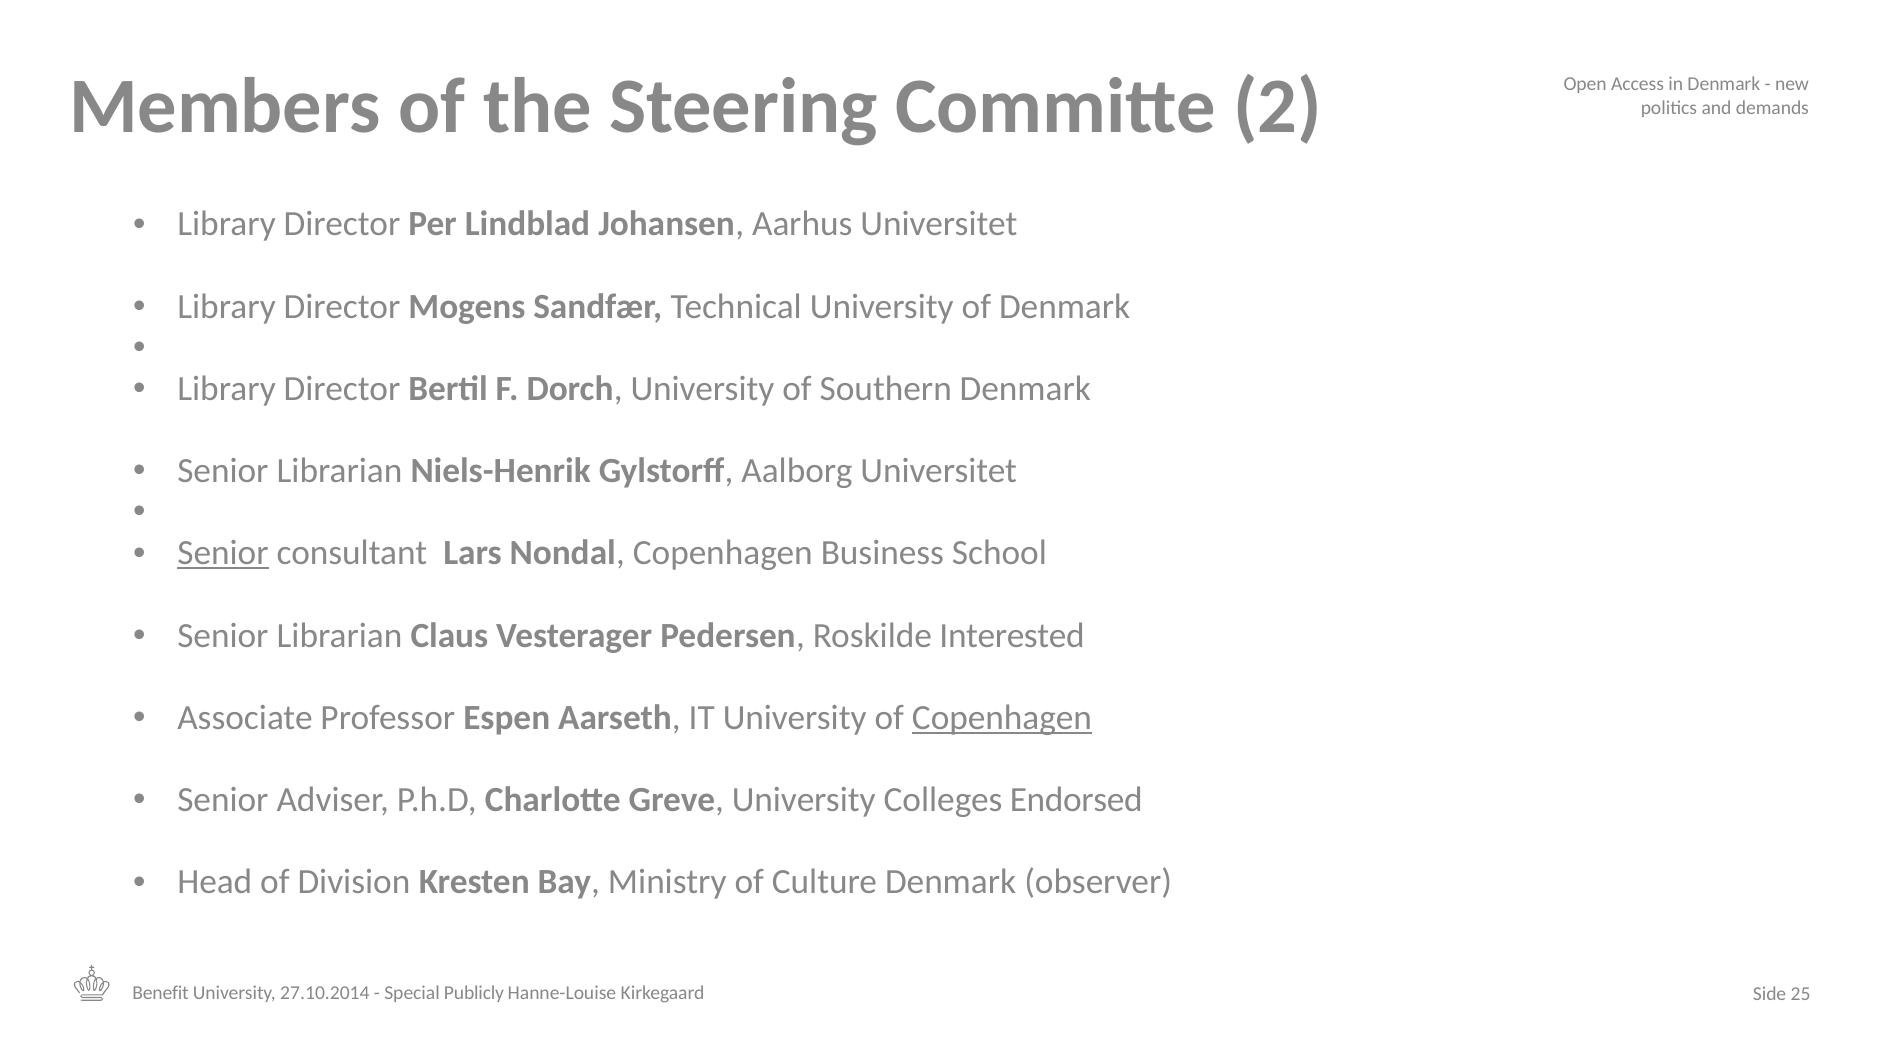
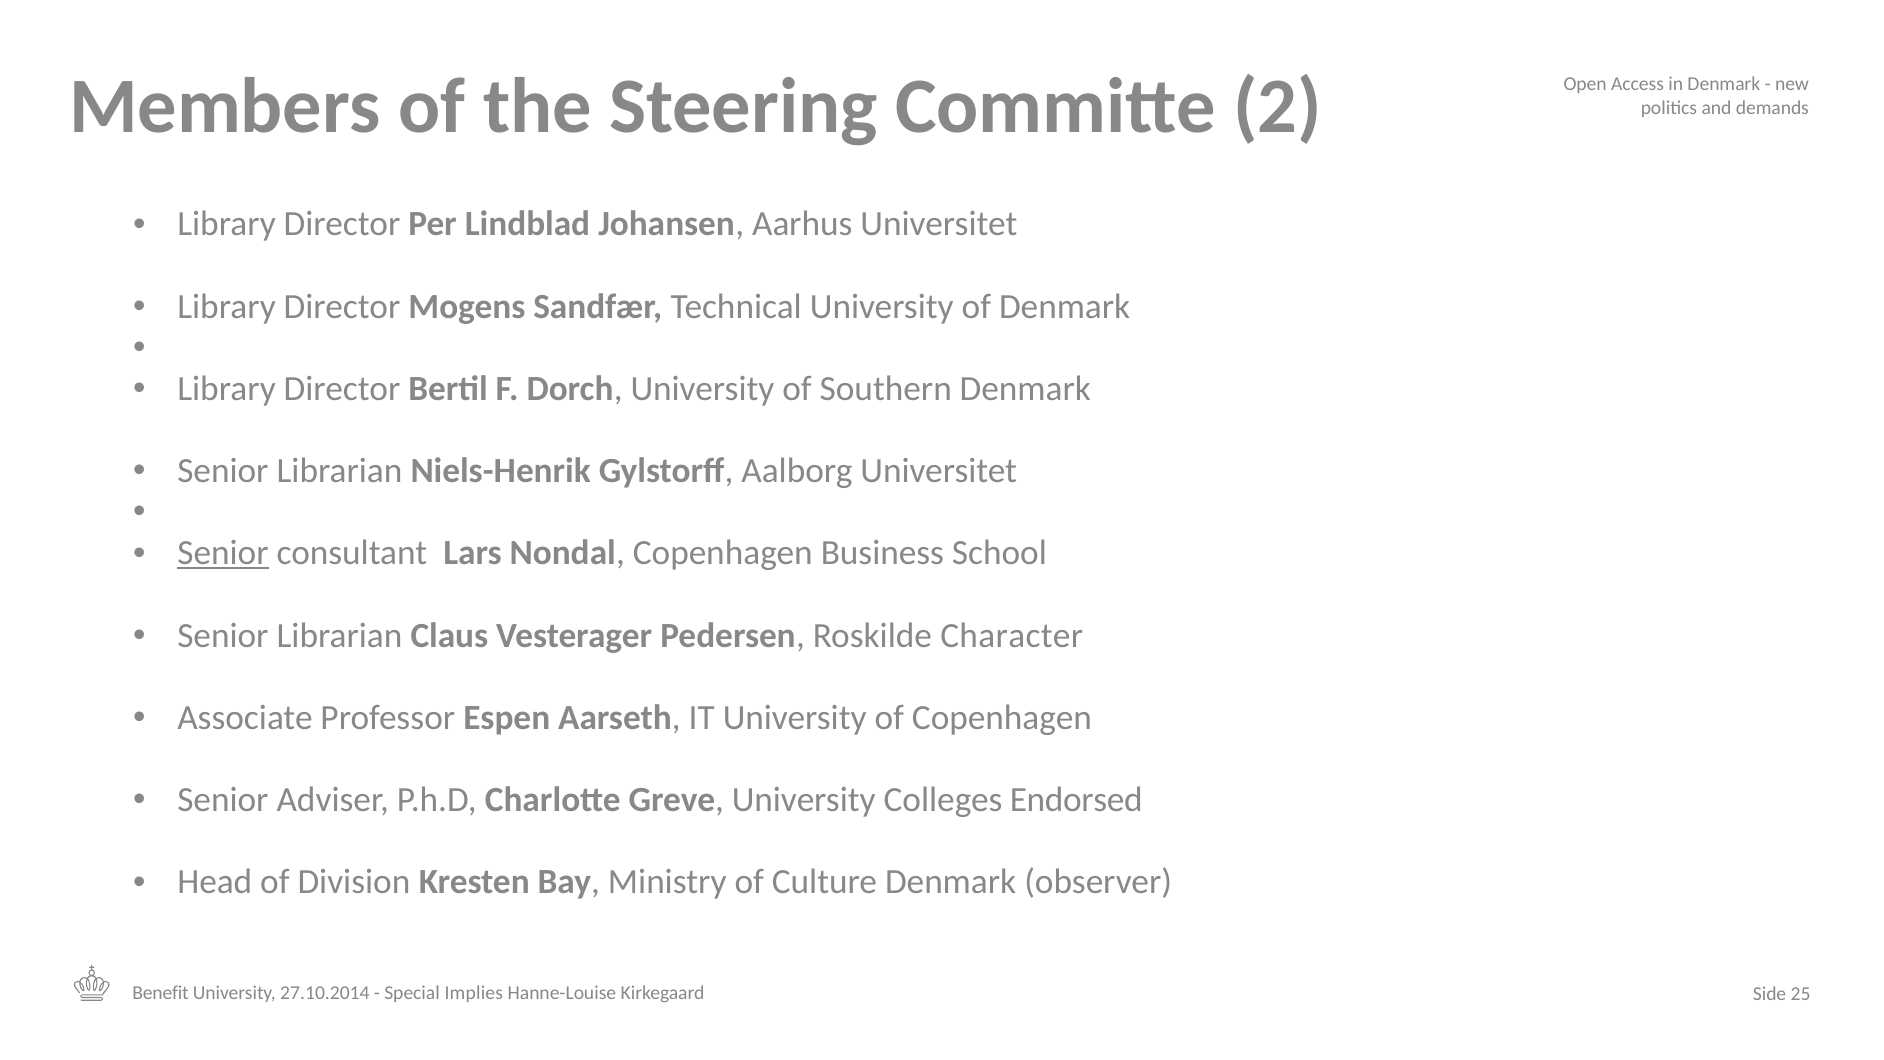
Interested: Interested -> Character
Copenhagen at (1002, 718) underline: present -> none
Publicly: Publicly -> Implies
